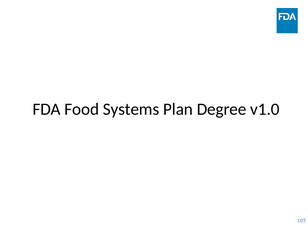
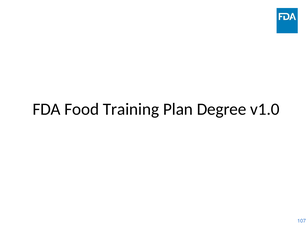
Systems: Systems -> Training
